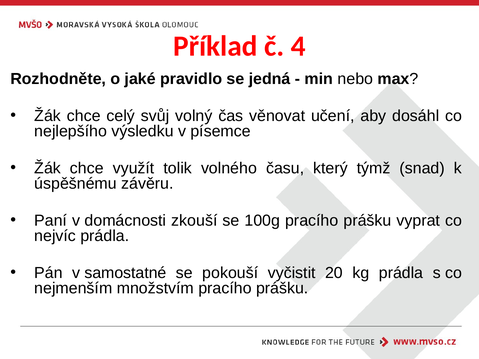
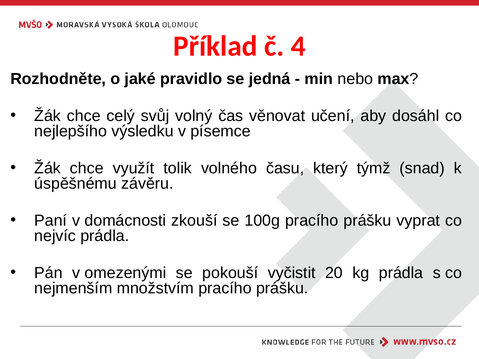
samostatné: samostatné -> omezenými
